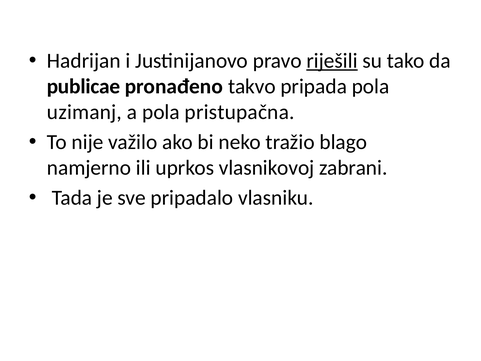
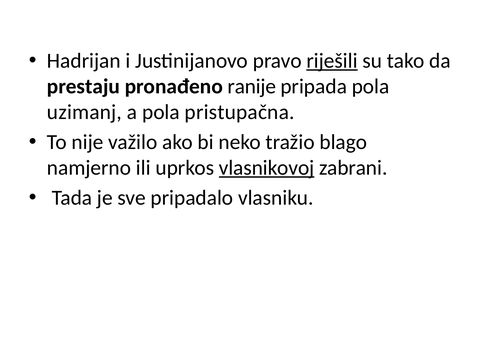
publicae: publicae -> prestaju
takvo: takvo -> ranije
vlasnikovoj underline: none -> present
